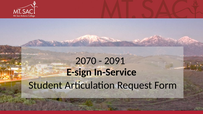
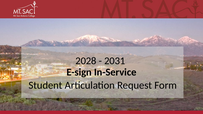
2070: 2070 -> 2028
2091: 2091 -> 2031
